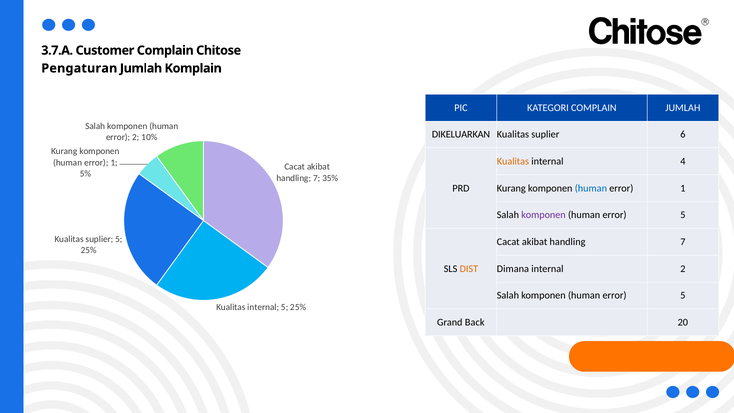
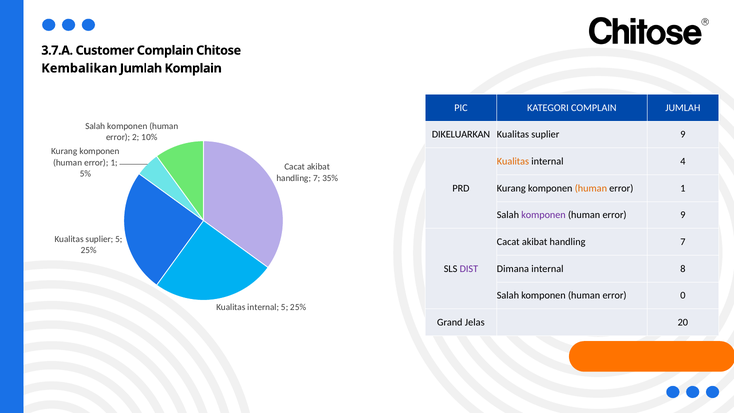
Pengaturan: Pengaturan -> Kembalikan
suplier 6: 6 -> 9
human at (591, 188) colour: blue -> orange
5 at (683, 215): 5 -> 9
DIST colour: orange -> purple
internal 2: 2 -> 8
5 at (683, 295): 5 -> 0
Back: Back -> Jelas
